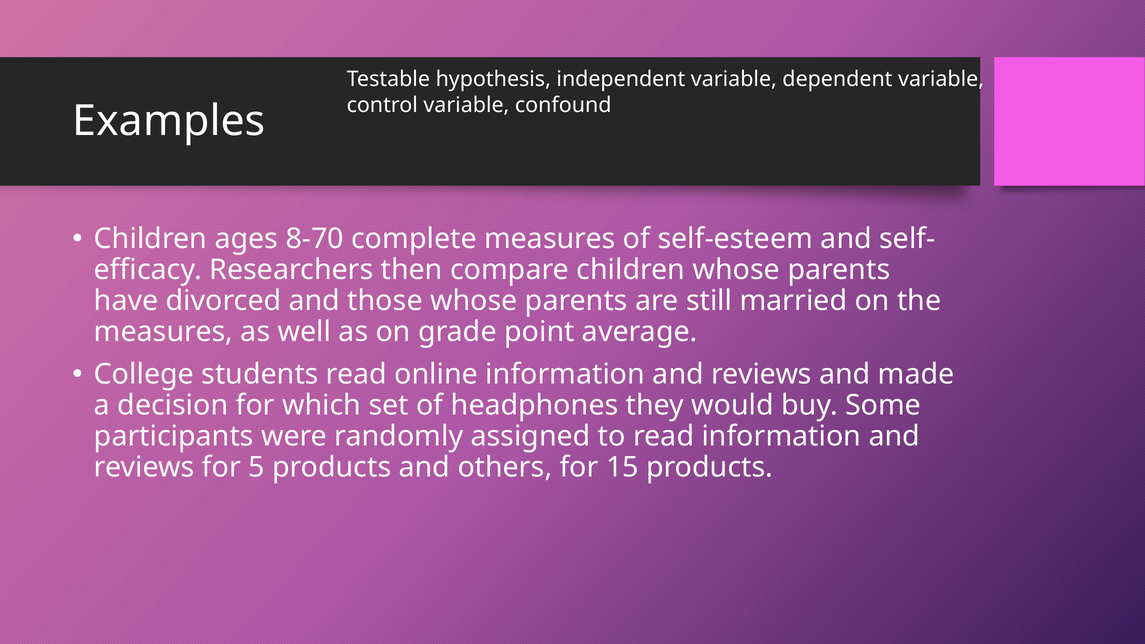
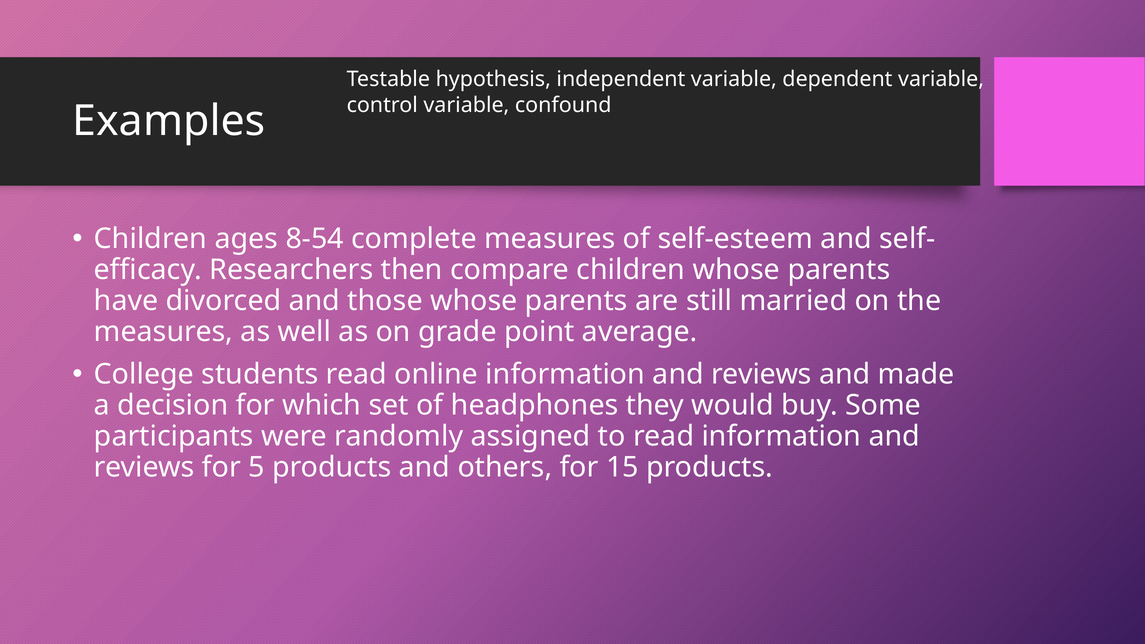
8-70: 8-70 -> 8-54
